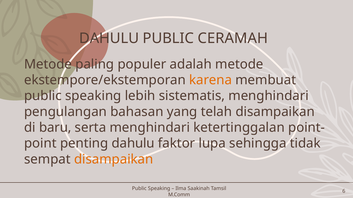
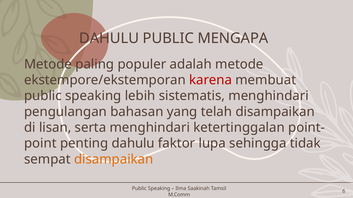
CERAMAH: CERAMAH -> MENGAPA
karena colour: orange -> red
baru: baru -> lisan
